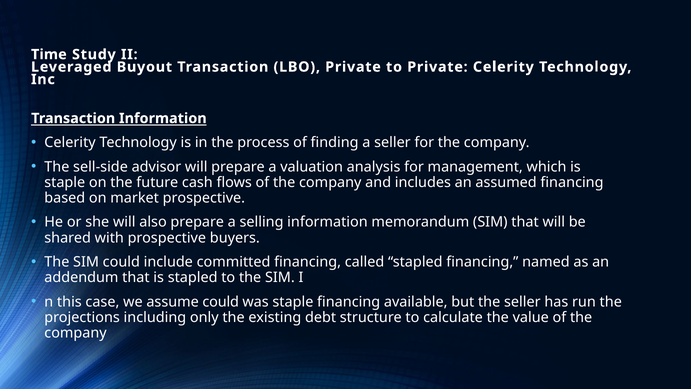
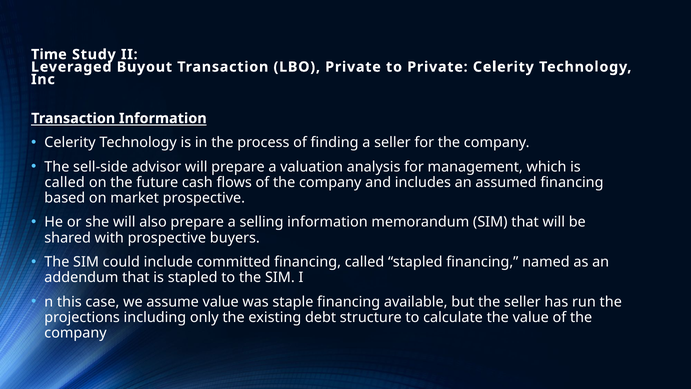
staple at (65, 182): staple -> called
assume could: could -> value
